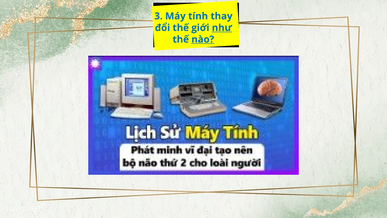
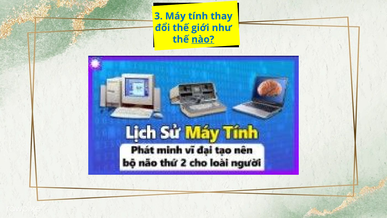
như underline: present -> none
